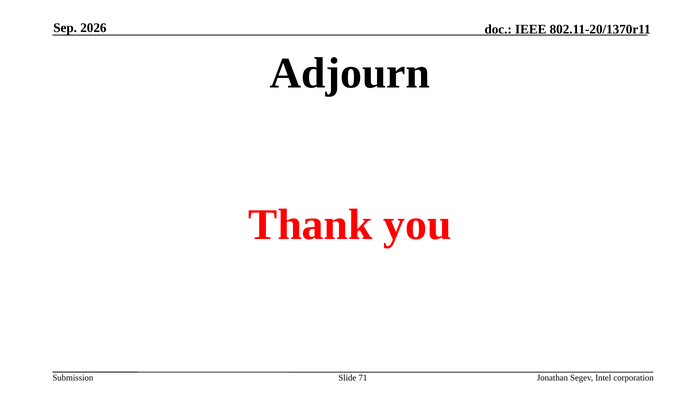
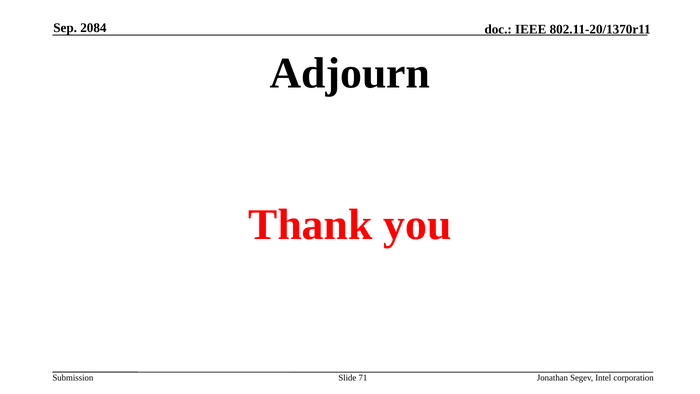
2026: 2026 -> 2084
